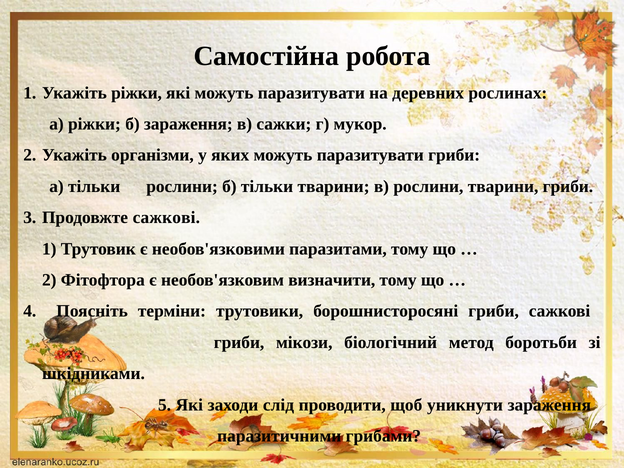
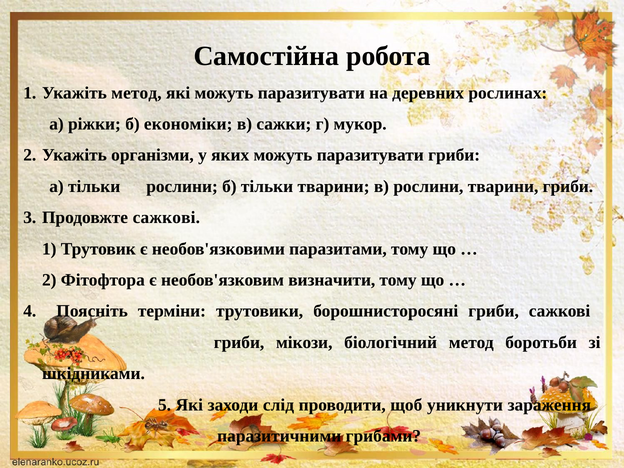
Укажіть ріжки: ріжки -> метод
б зараження: зараження -> економіки
